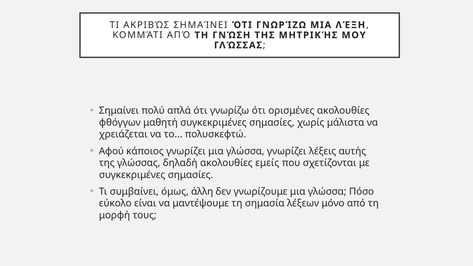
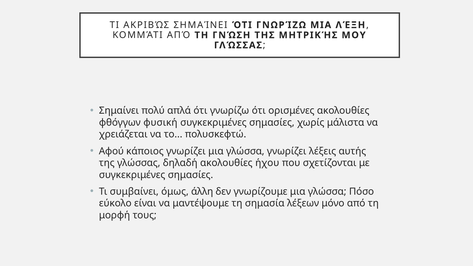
μαθητή: μαθητή -> φυσική
εμείς: εμείς -> ήχου
